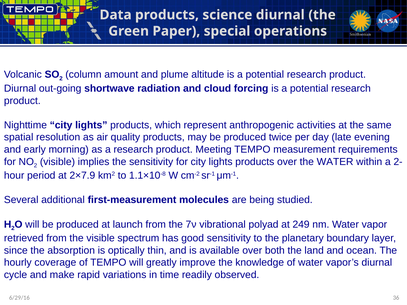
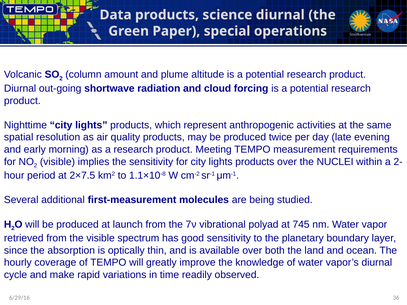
the WATER: WATER -> NUCLEI
2×7.9: 2×7.9 -> 2×7.5
249: 249 -> 745
